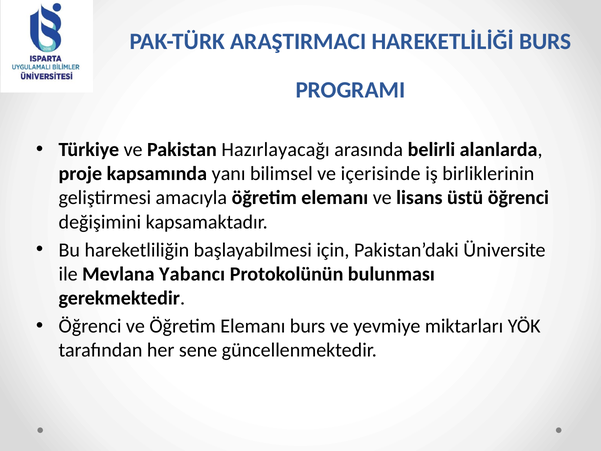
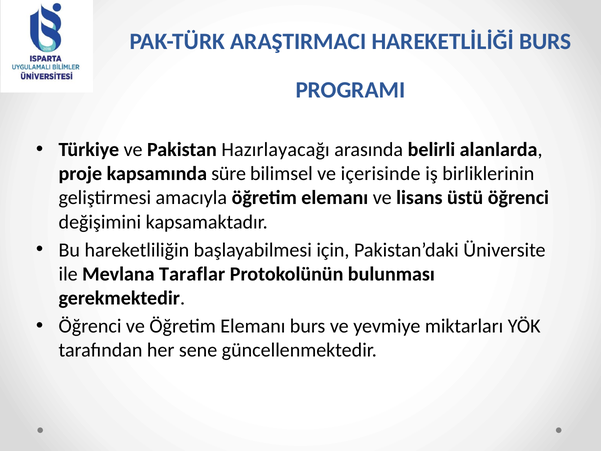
yanı: yanı -> süre
Yabancı: Yabancı -> Taraflar
